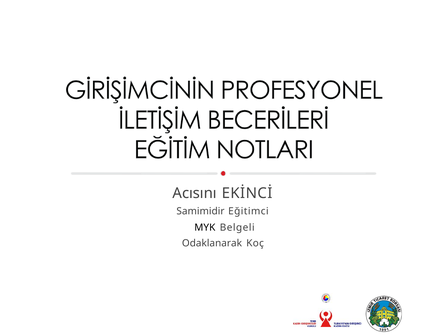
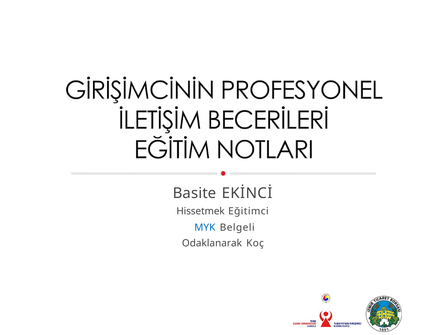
Acısını: Acısını -> Basite
Samimidir: Samimidir -> Hissetmek
MYK colour: black -> blue
